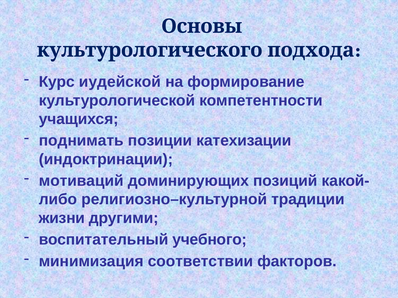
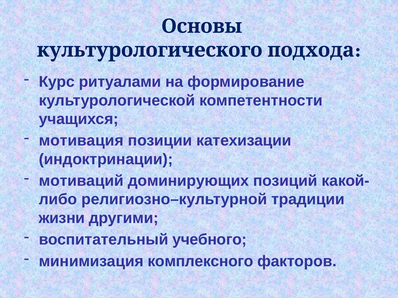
иудейской: иудейской -> ритуалами
поднимать: поднимать -> мотивация
соответствии: соответствии -> комплексного
